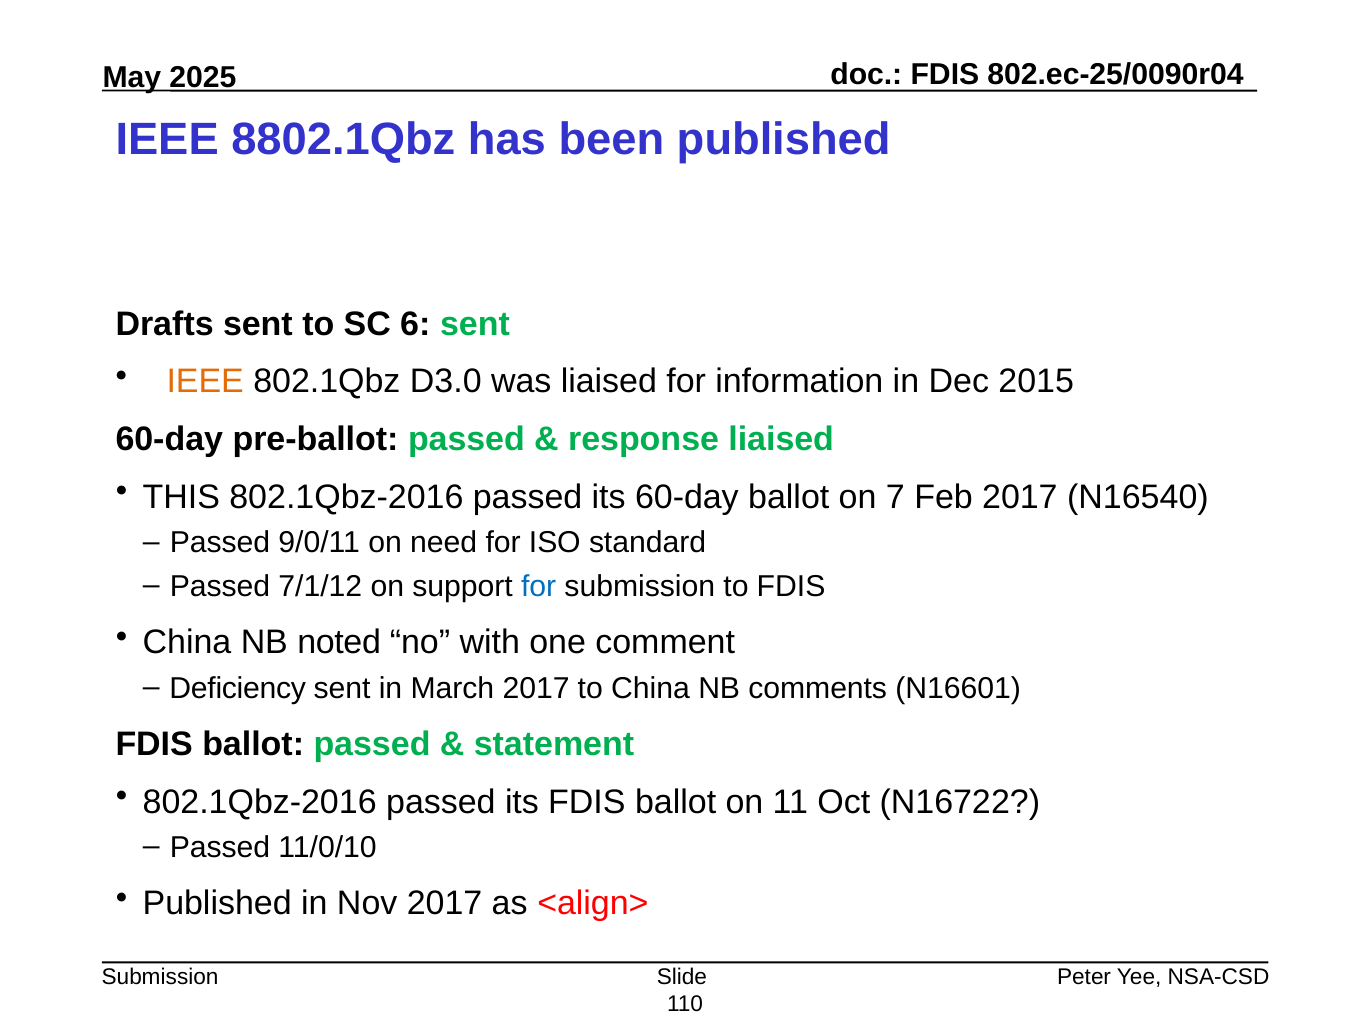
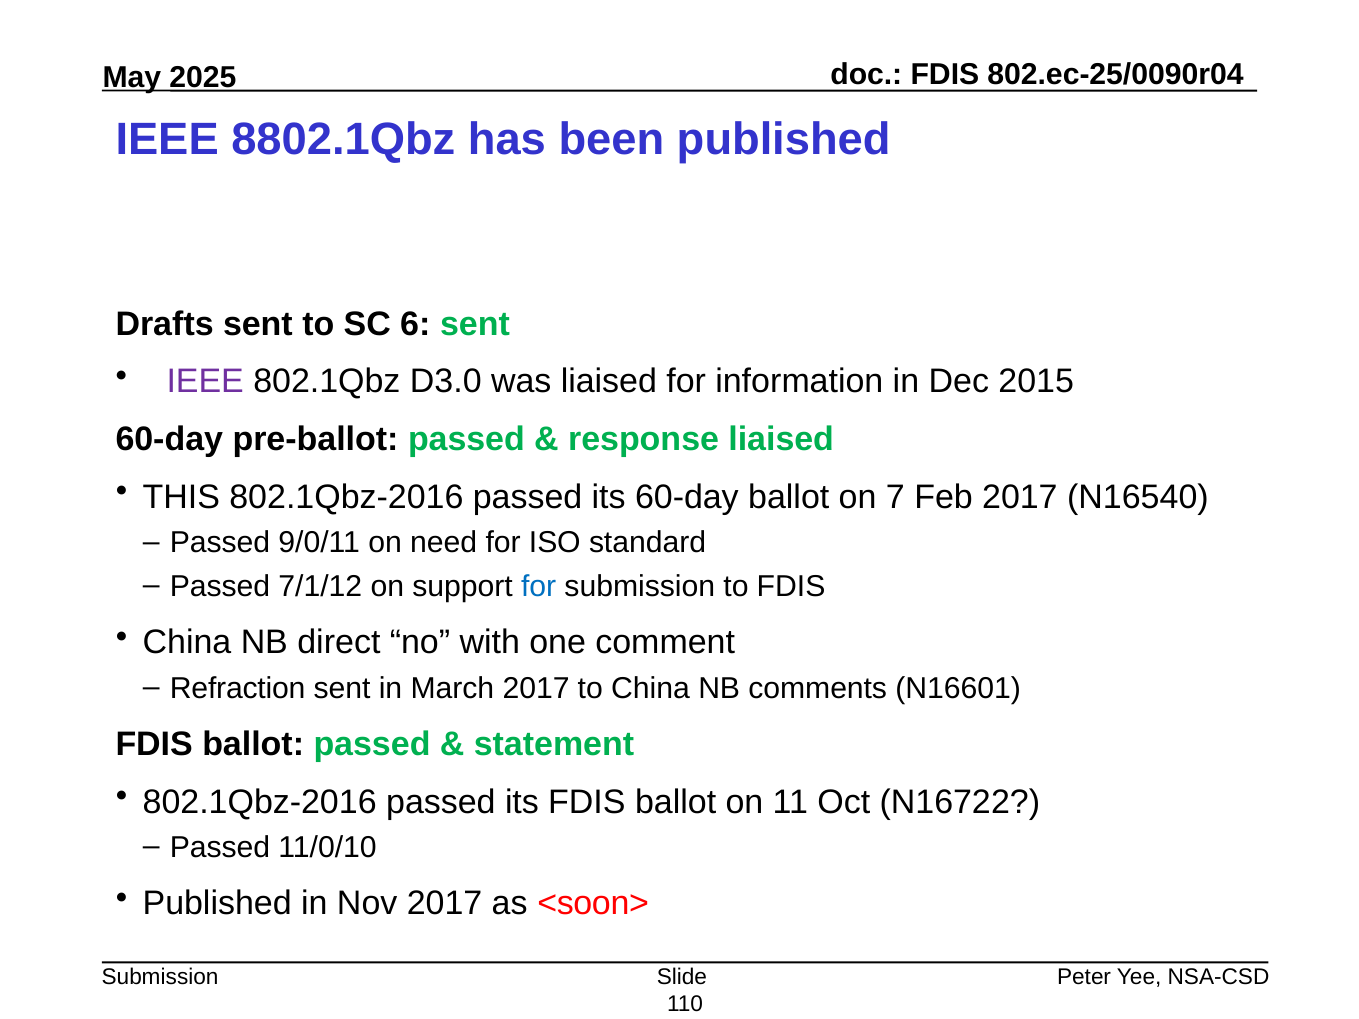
IEEE at (205, 382) colour: orange -> purple
noted: noted -> direct
Deficiency: Deficiency -> Refraction
<align>: <align> -> <soon>
